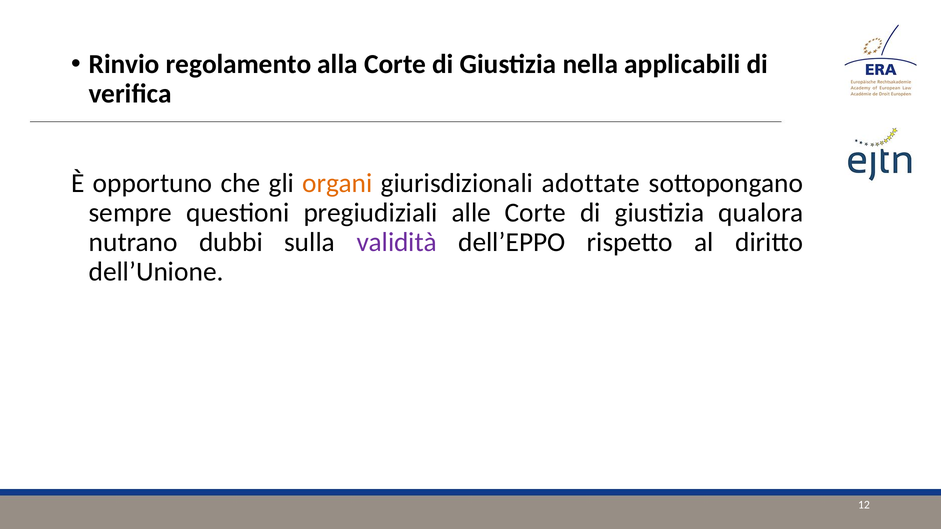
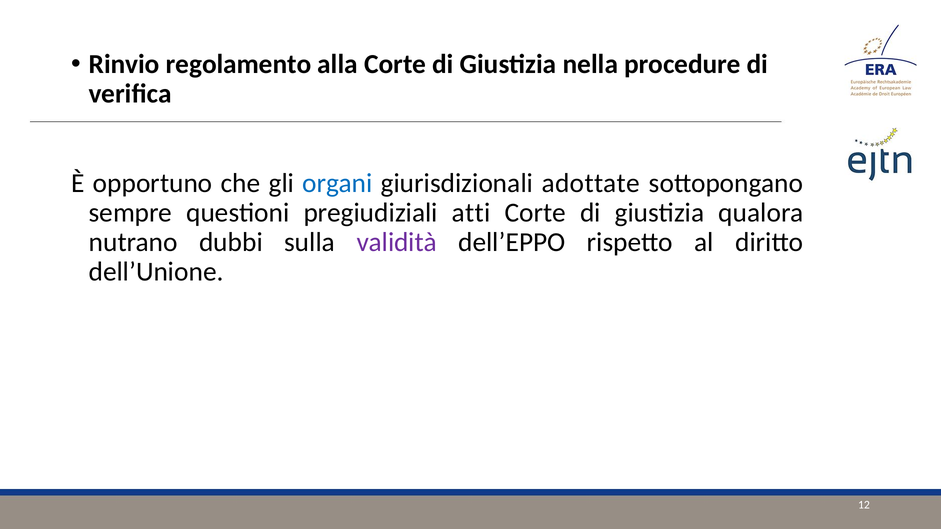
applicabili: applicabili -> procedure
organi colour: orange -> blue
alle: alle -> atti
